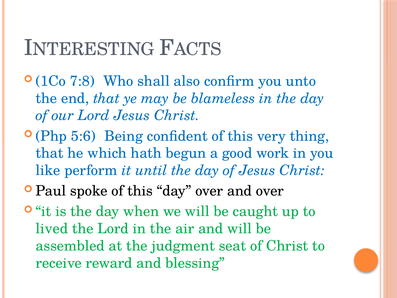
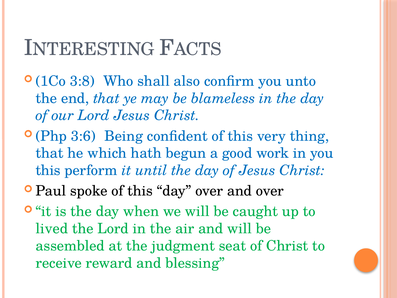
7:8: 7:8 -> 3:8
5:6: 5:6 -> 3:6
like at (48, 170): like -> this
